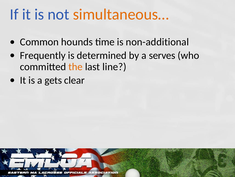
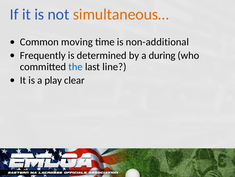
hounds: hounds -> moving
serves: serves -> during
the colour: orange -> blue
gets: gets -> play
